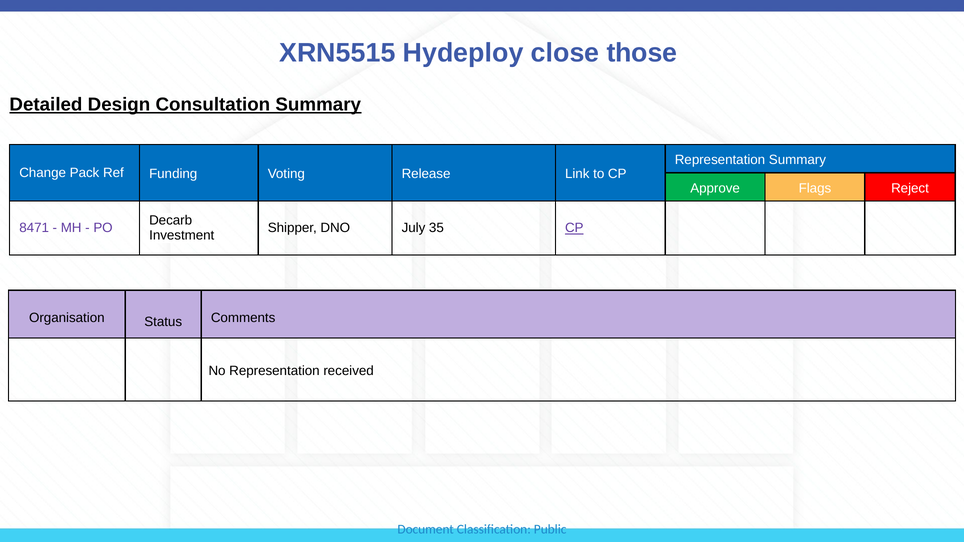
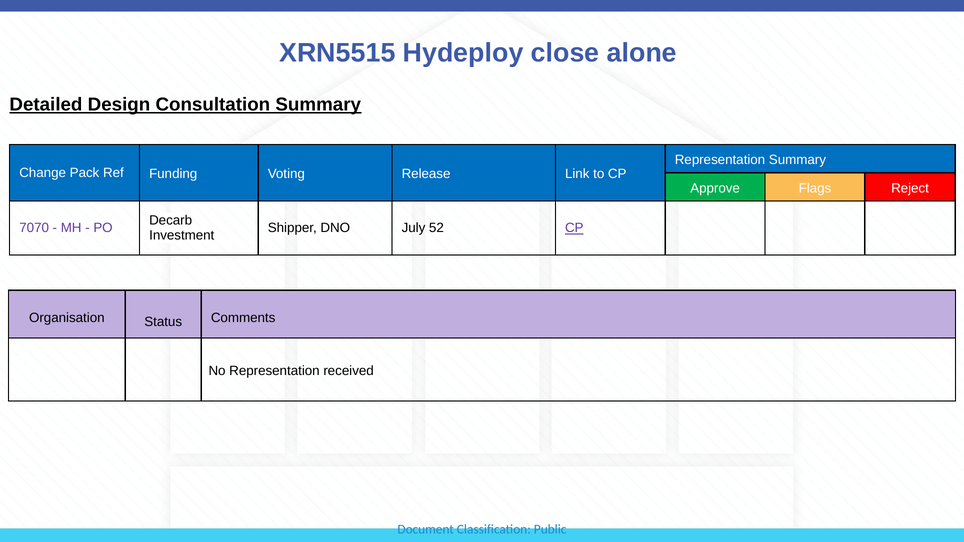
those: those -> alone
8471: 8471 -> 7070
35: 35 -> 52
